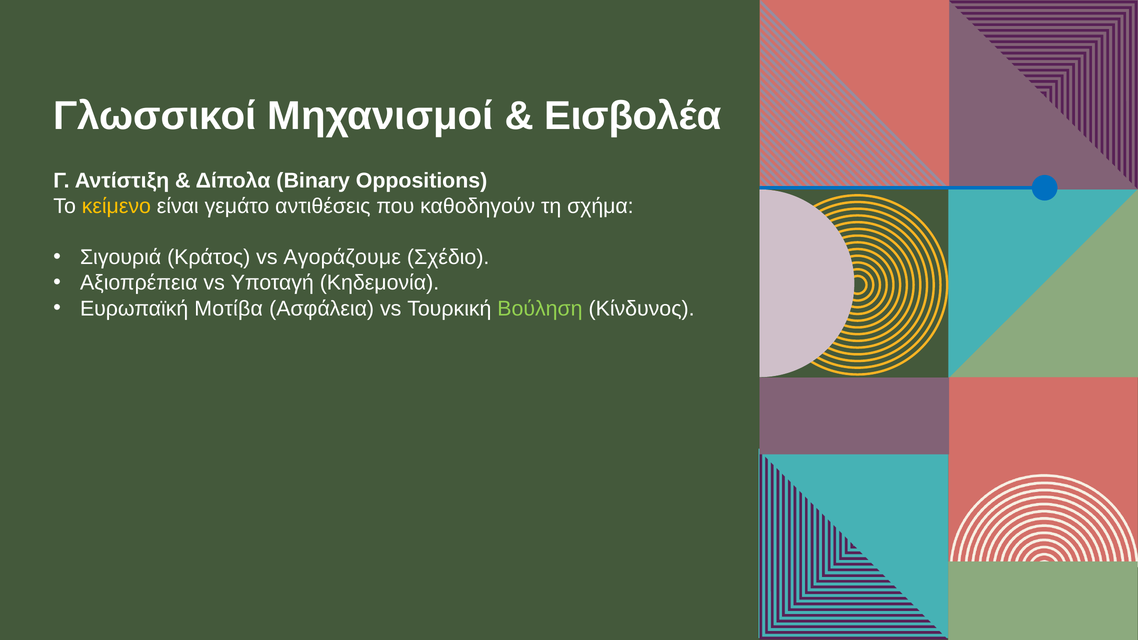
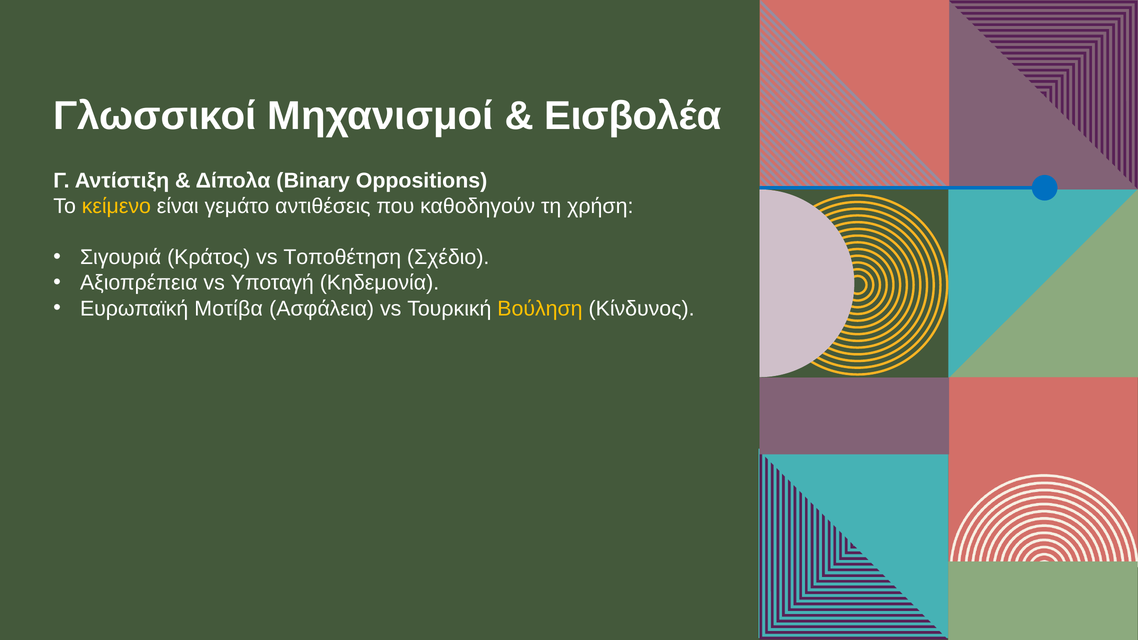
σχήμα: σχήμα -> χρήση
Αγοράζουμε: Αγοράζουμε -> Τοποθέτηση
Βούληση colour: light green -> yellow
